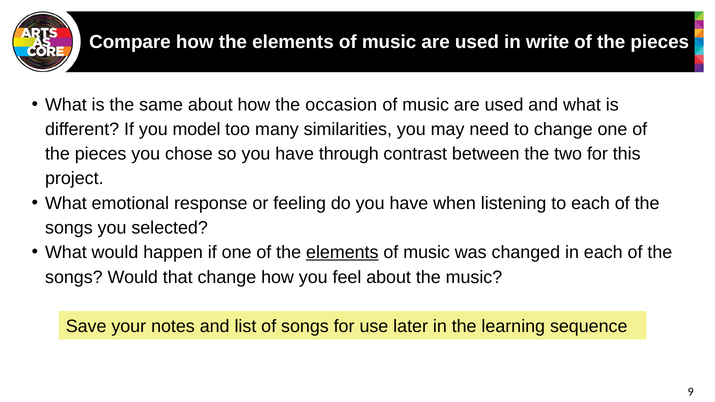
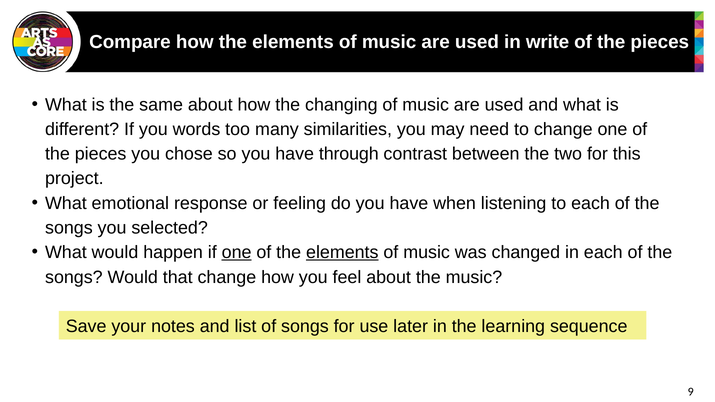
occasion: occasion -> changing
model: model -> words
one at (237, 253) underline: none -> present
